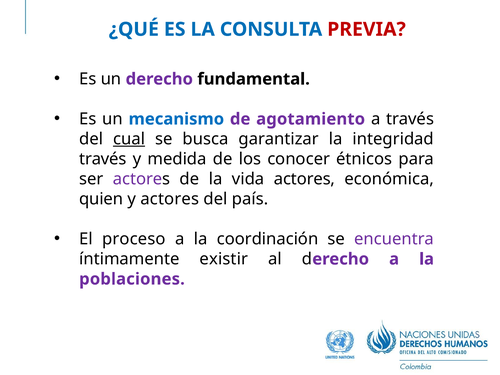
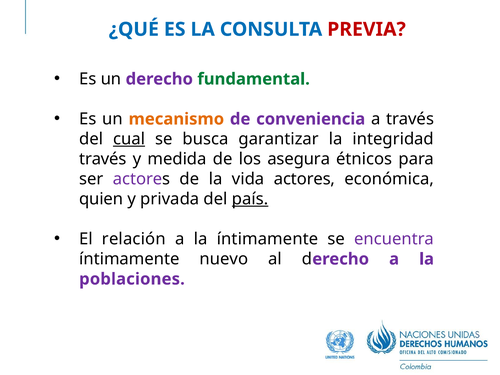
fundamental colour: black -> green
mecanismo colour: blue -> orange
agotamiento: agotamiento -> conveniencia
conocer: conocer -> asegura
y actores: actores -> privada
país underline: none -> present
proceso: proceso -> relación
la coordinación: coordinación -> íntimamente
existir: existir -> nuevo
